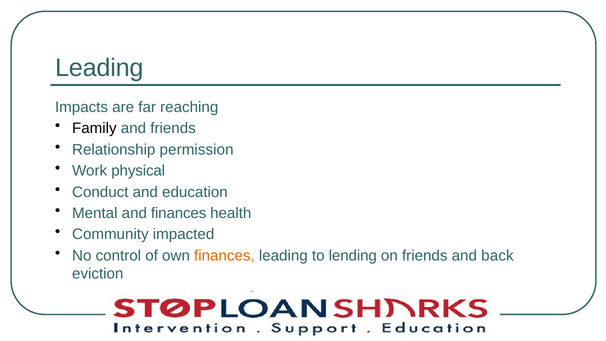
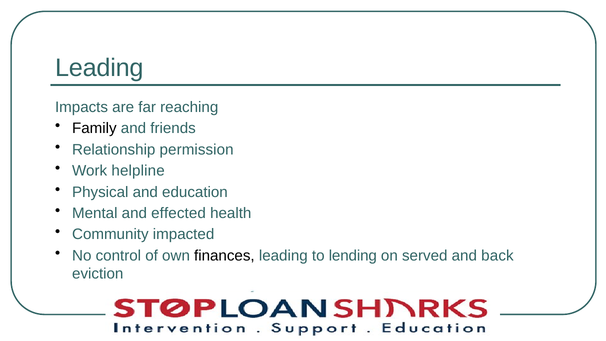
physical: physical -> helpline
Conduct: Conduct -> Physical
and finances: finances -> effected
finances at (224, 256) colour: orange -> black
on friends: friends -> served
